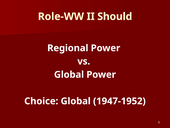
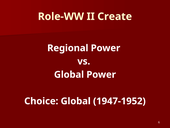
Should: Should -> Create
